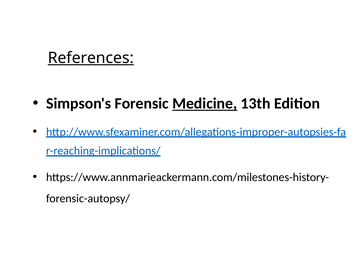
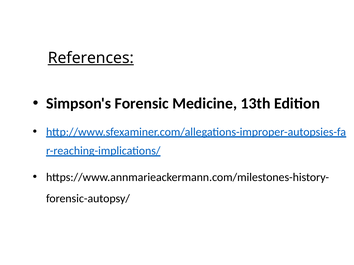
Medicine underline: present -> none
